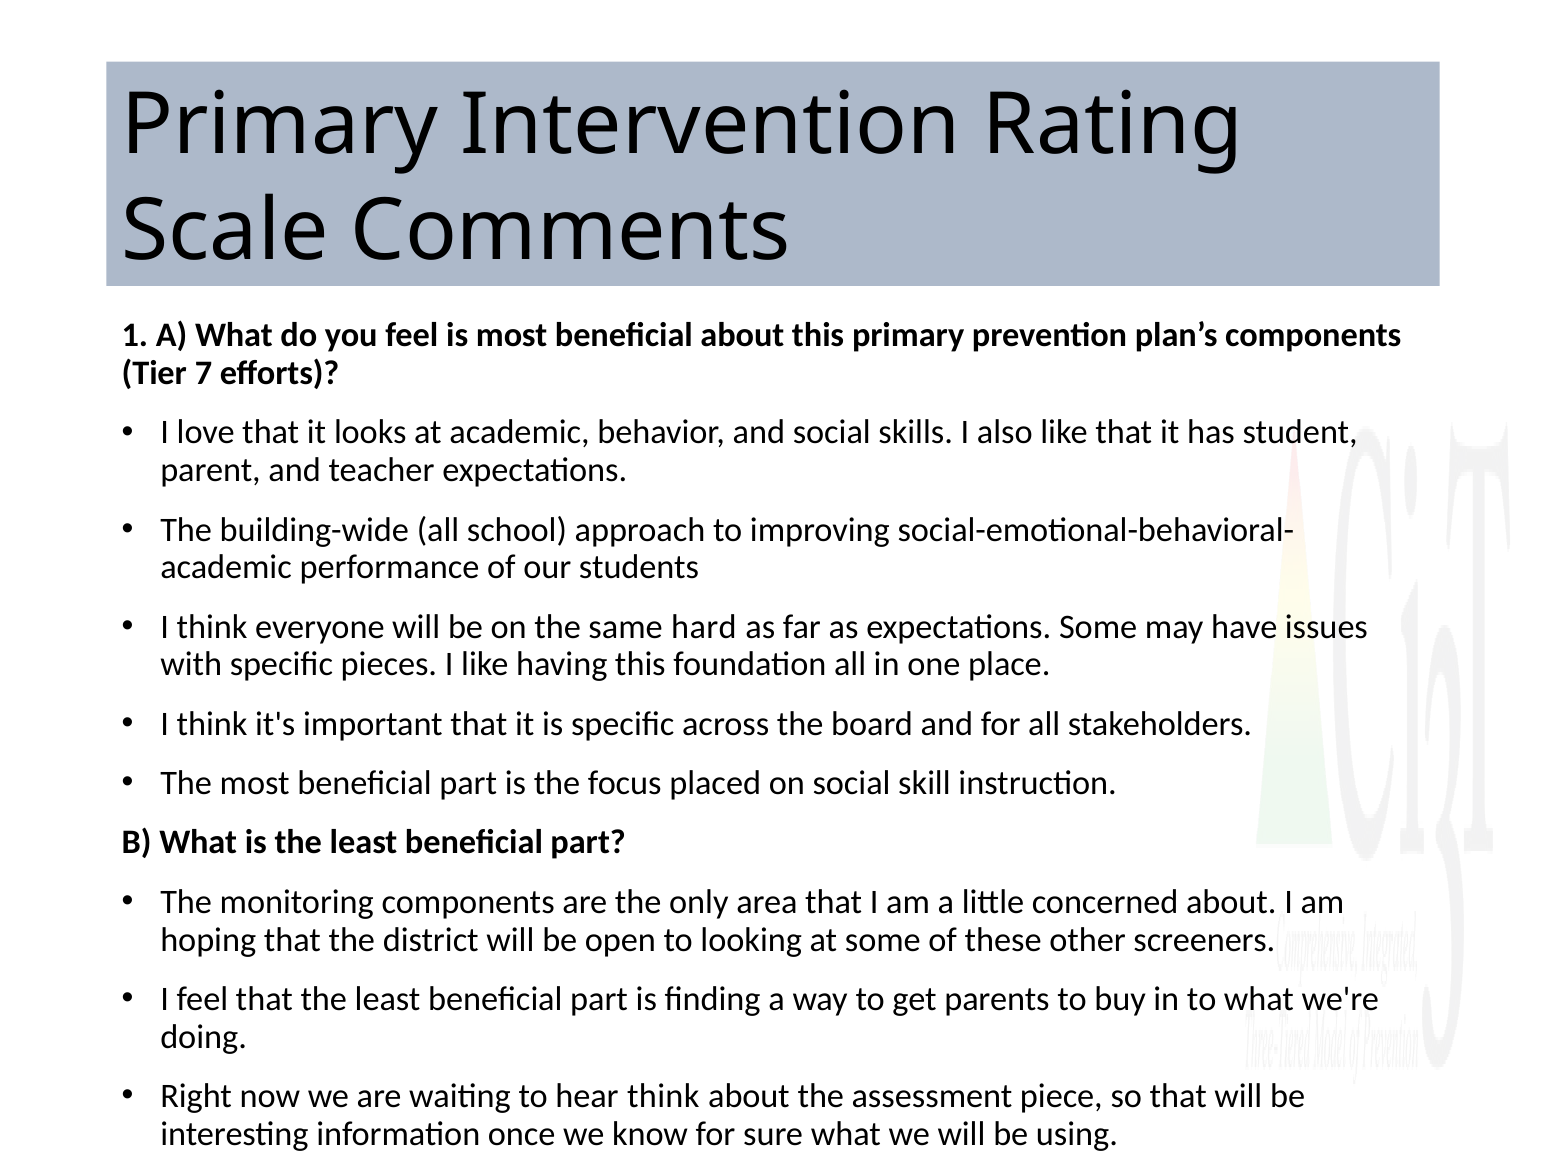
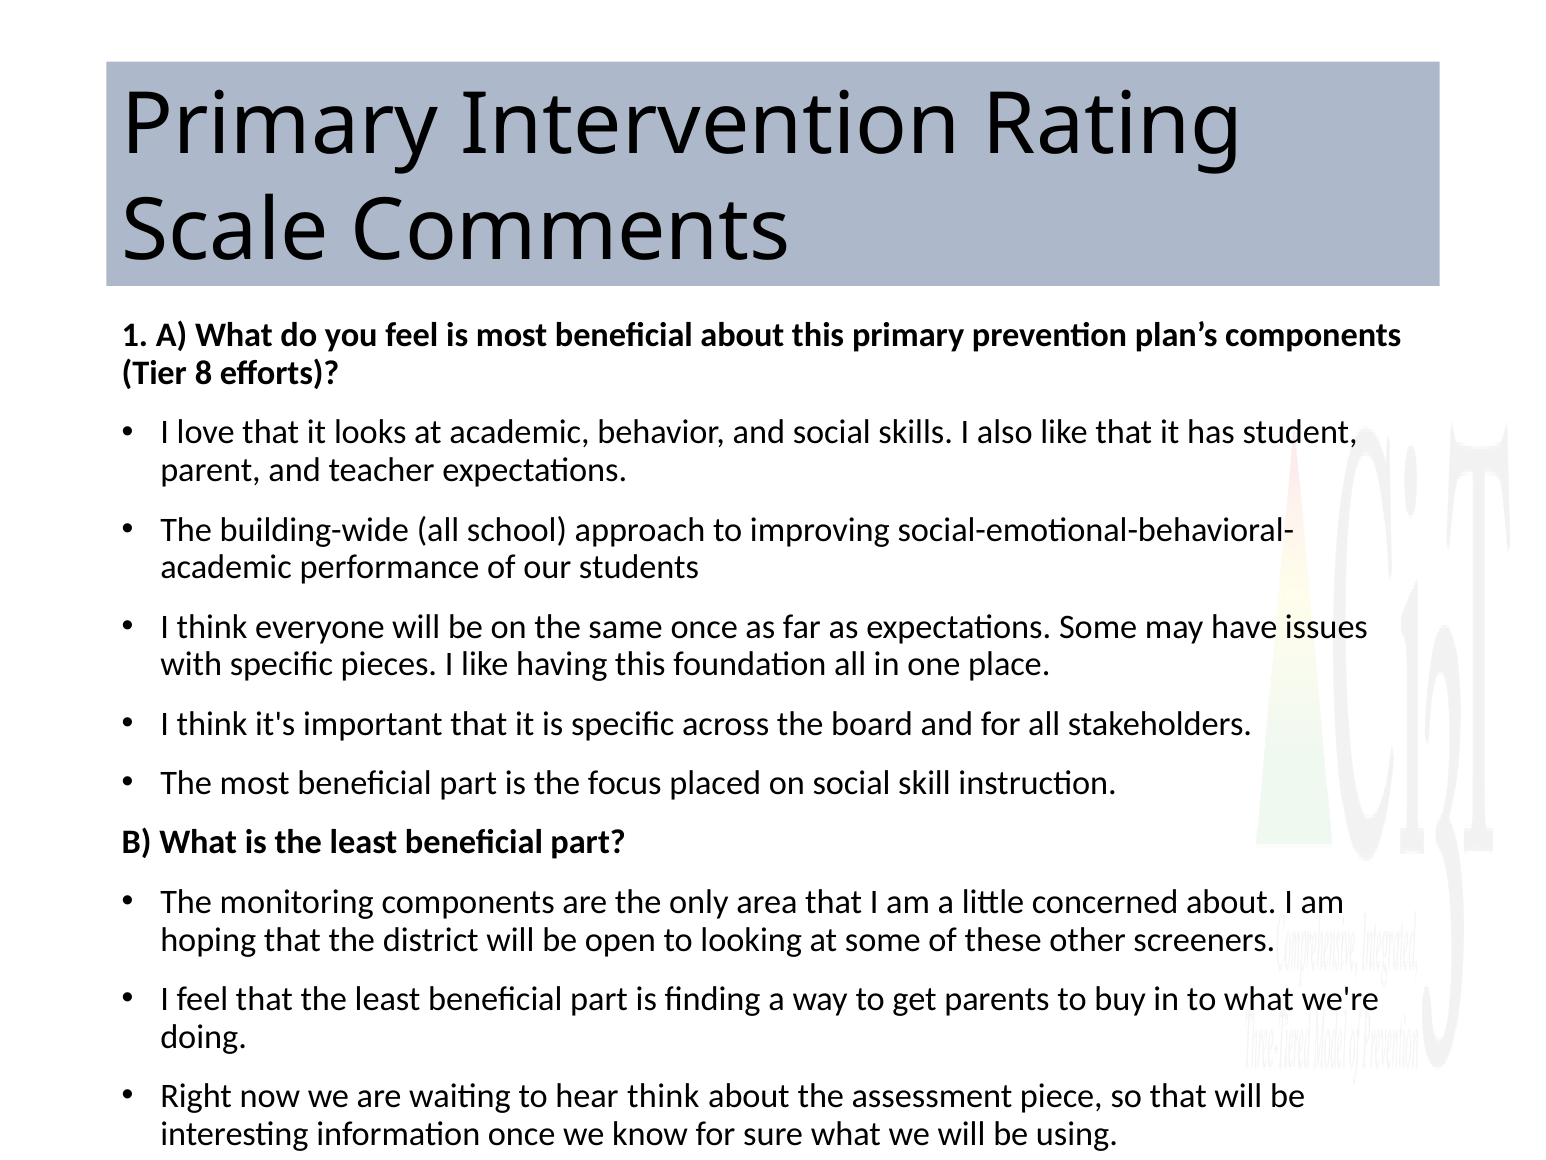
7: 7 -> 8
same hard: hard -> once
